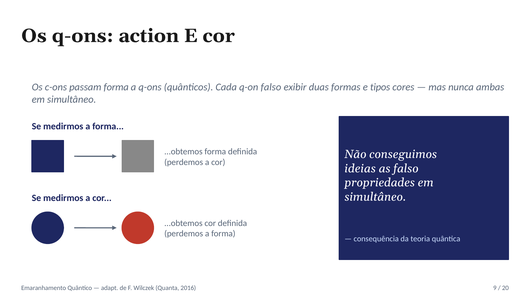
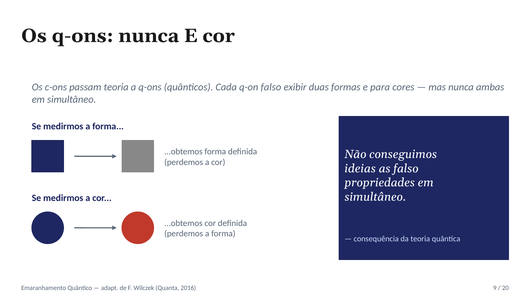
q-ons action: action -> nunca
passam forma: forma -> teoria
tipos: tipos -> para
